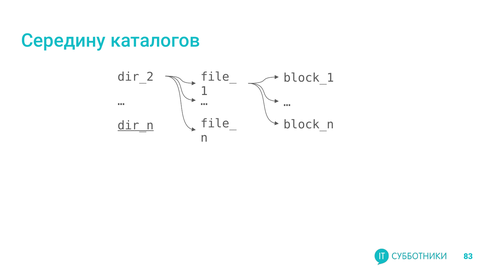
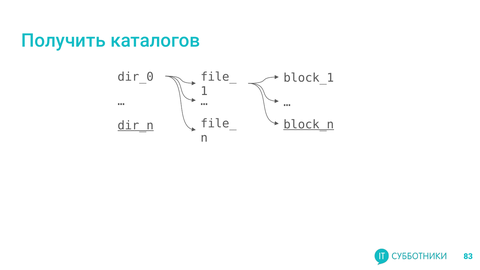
Середину: Середину -> Получить
dir_2: dir_2 -> dir_0
block_n underline: none -> present
